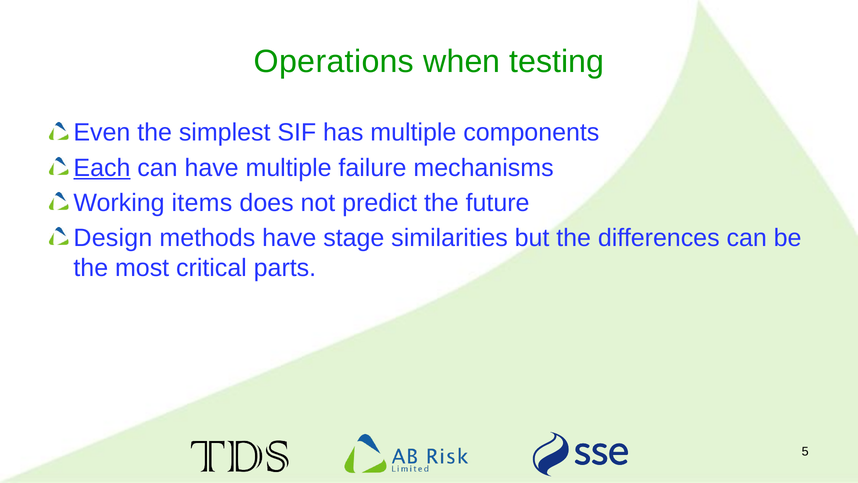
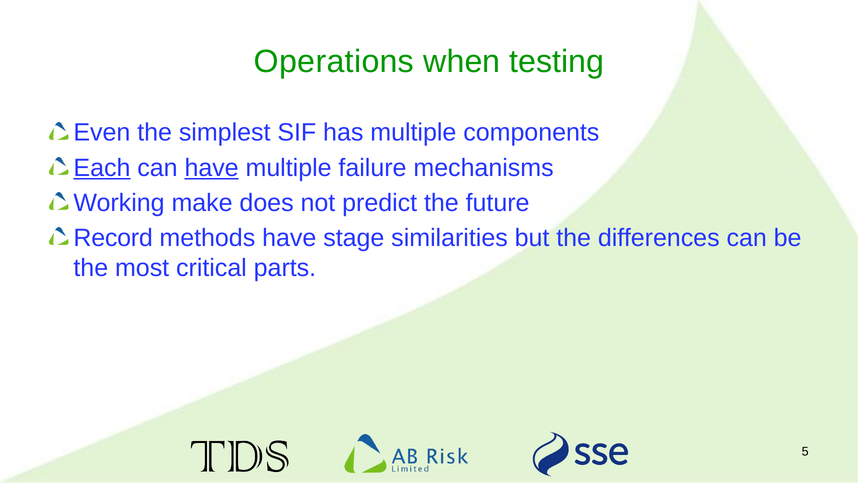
have at (212, 168) underline: none -> present
items: items -> make
Design: Design -> Record
